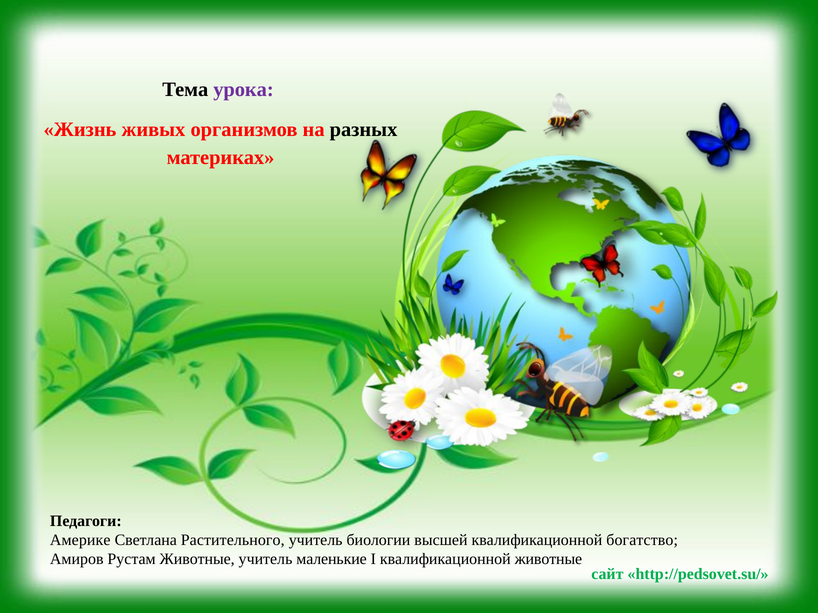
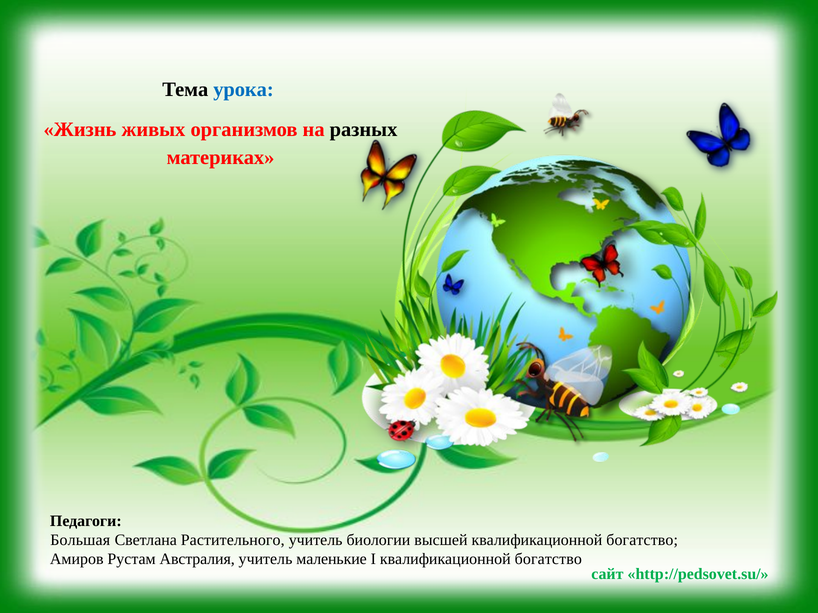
урока colour: purple -> blue
Америке: Америке -> Большая
Рустам Животные: Животные -> Австралия
I квалификационной животные: животные -> богатство
